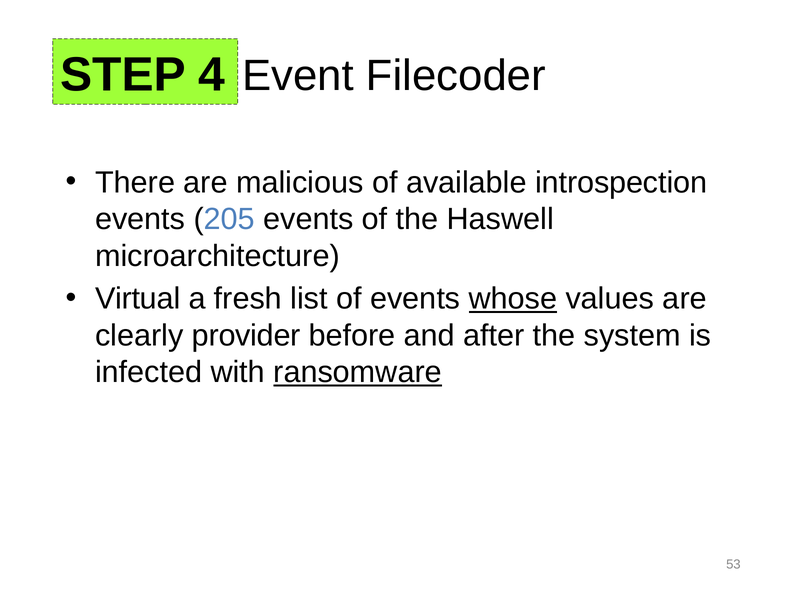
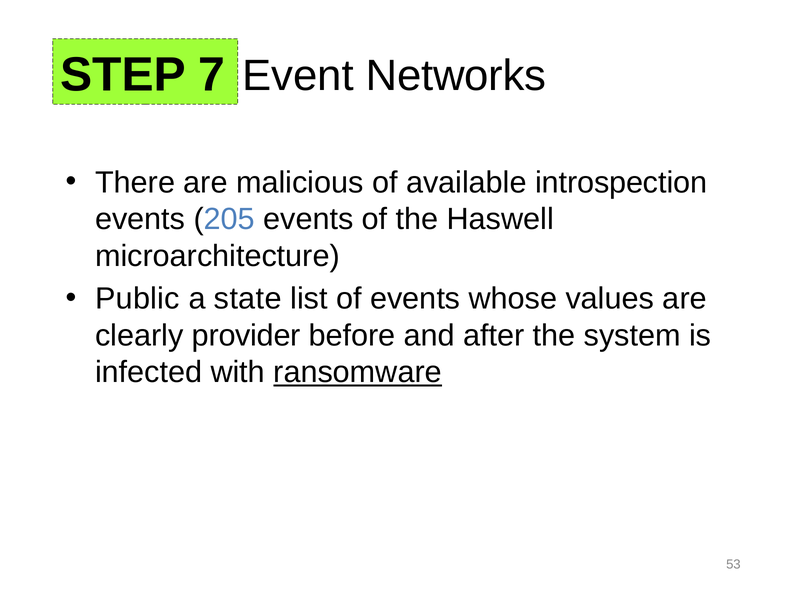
4: 4 -> 7
Filecoder: Filecoder -> Networks
Virtual: Virtual -> Public
fresh: fresh -> state
whose underline: present -> none
